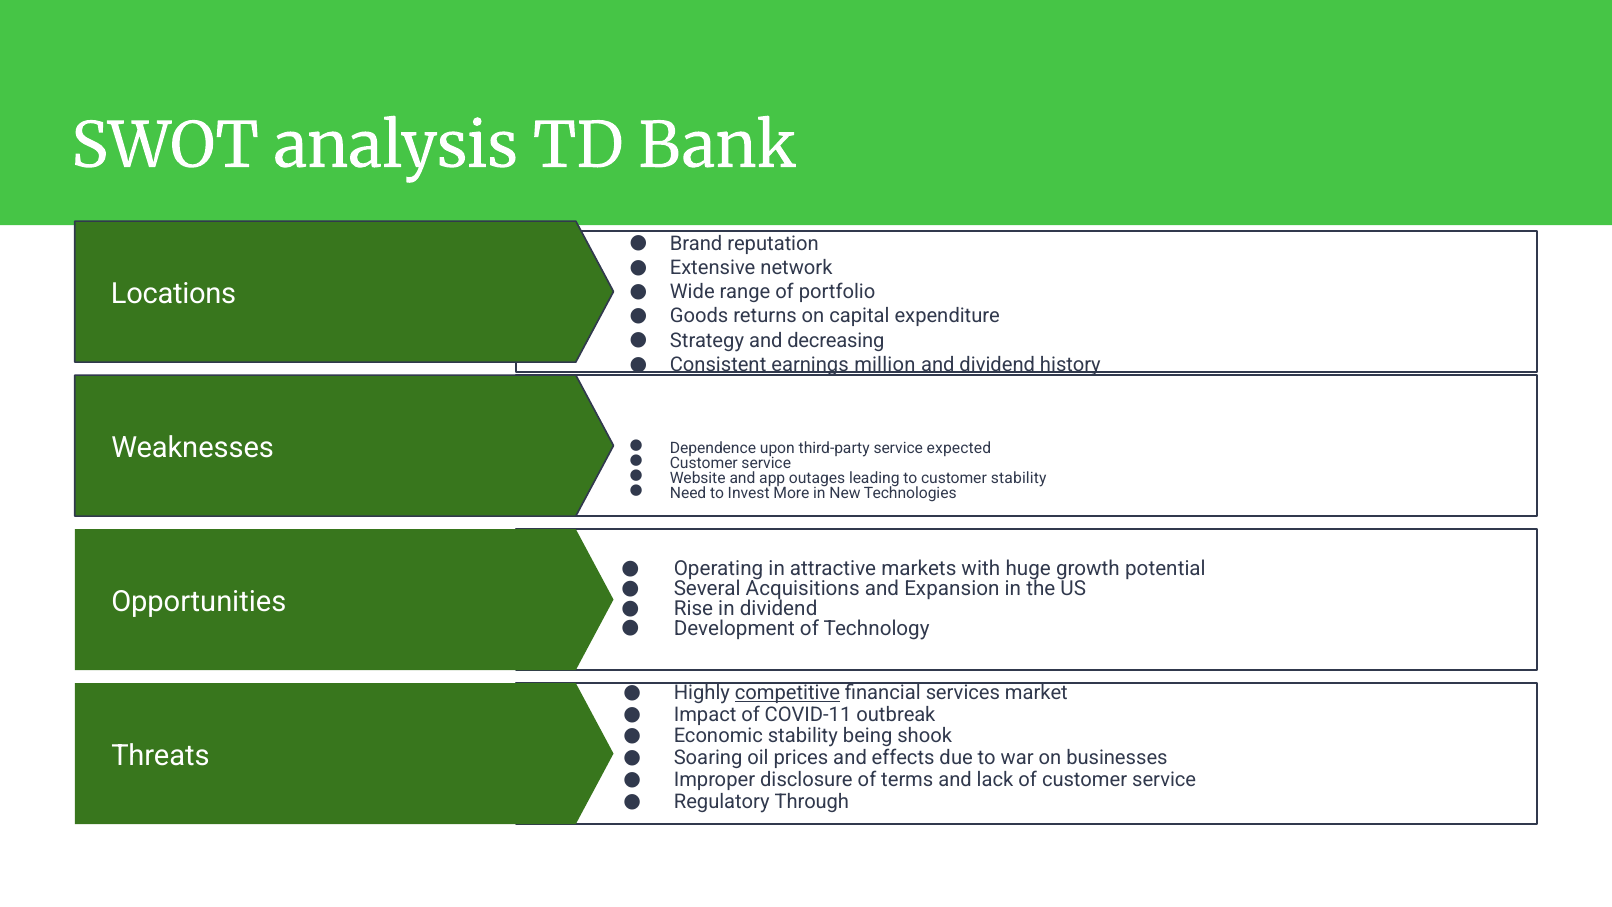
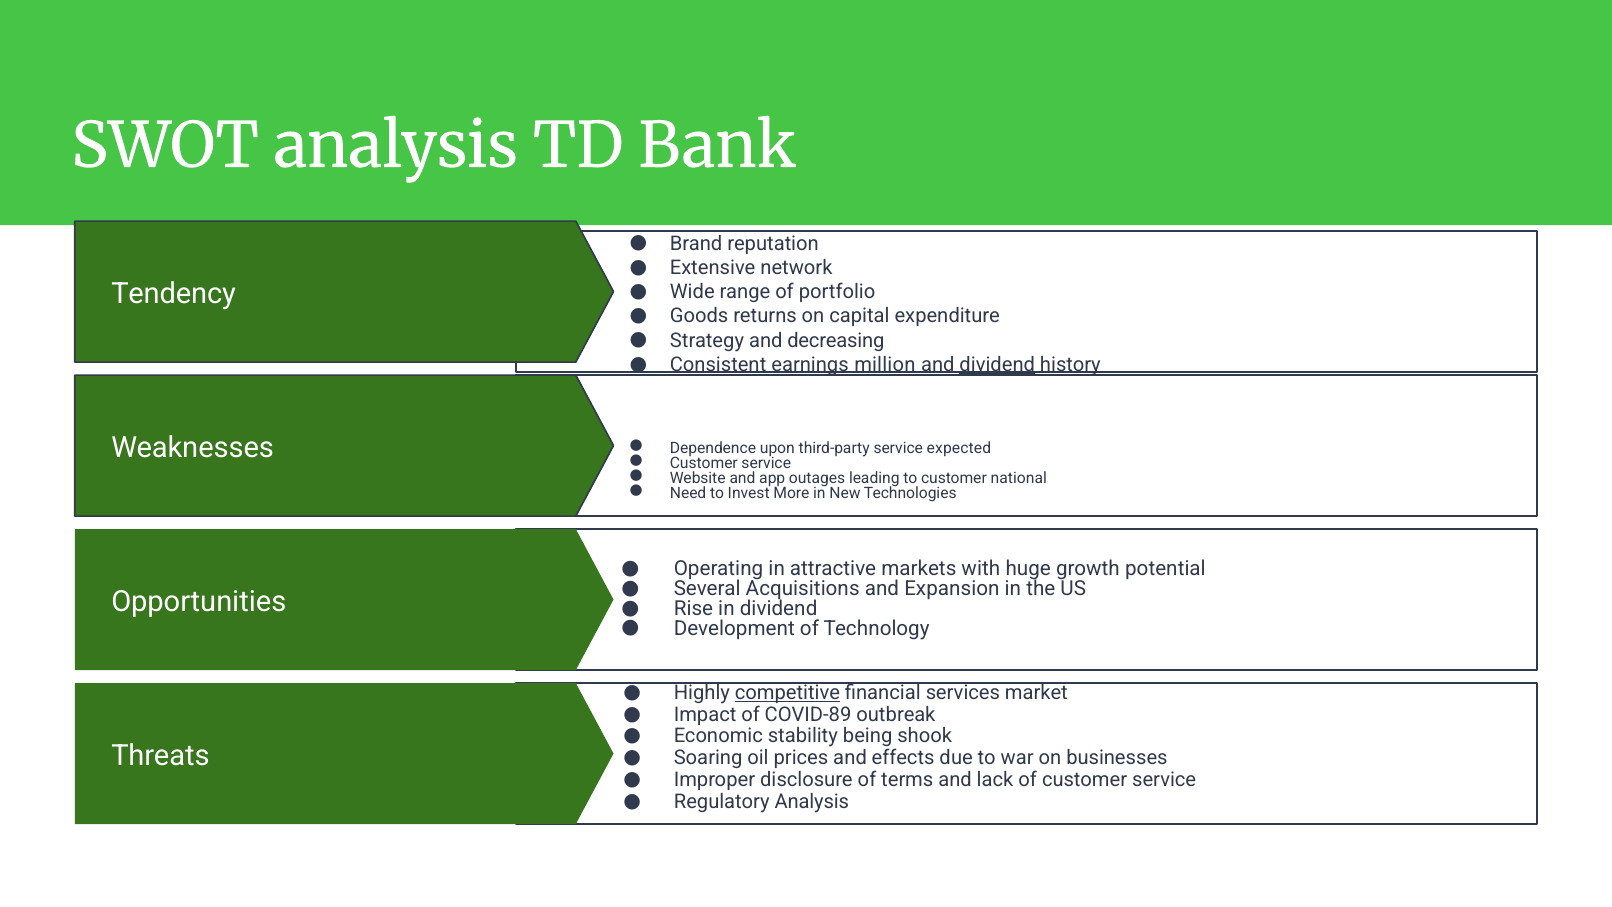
Locations: Locations -> Tendency
dividend at (997, 365) underline: none -> present
customer stability: stability -> national
COVID-11: COVID-11 -> COVID-89
Regulatory Through: Through -> Analysis
